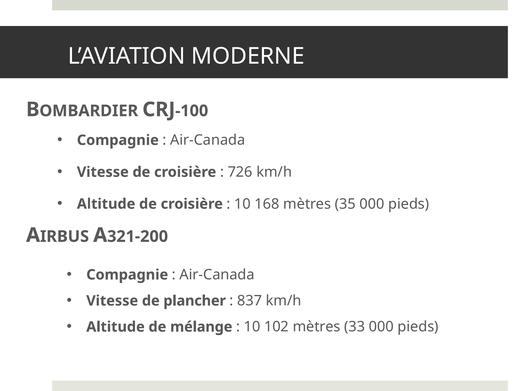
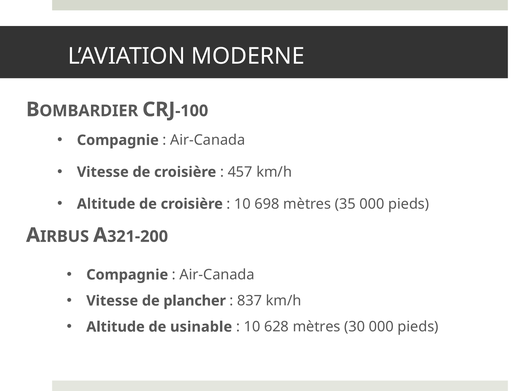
726: 726 -> 457
168: 168 -> 698
mélange: mélange -> usinable
102: 102 -> 628
33: 33 -> 30
